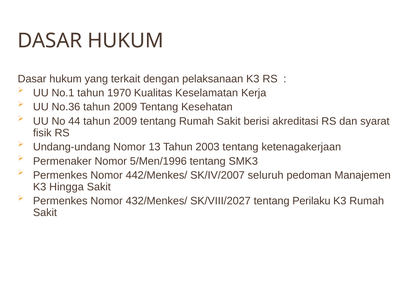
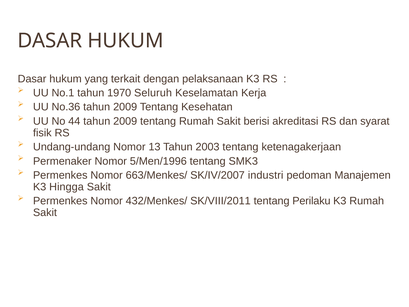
Kualitas: Kualitas -> Seluruh
442/Menkes/: 442/Menkes/ -> 663/Menkes/
seluruh: seluruh -> industri
SK/VIII/2027: SK/VIII/2027 -> SK/VIII/2011
